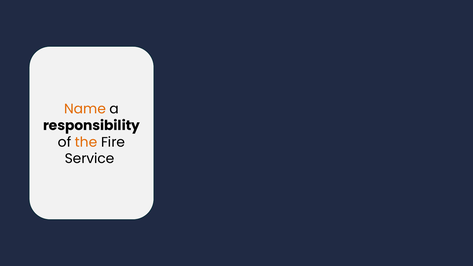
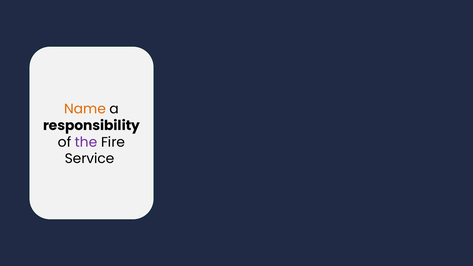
the colour: orange -> purple
